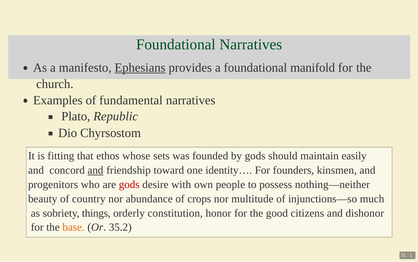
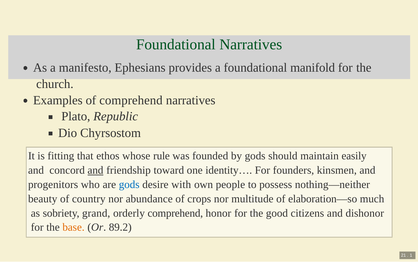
Ephesians underline: present -> none
of fundamental: fundamental -> comprehend
sets: sets -> rule
gods at (129, 184) colour: red -> blue
injunctions—so: injunctions—so -> elaboration—so
things: things -> grand
orderly constitution: constitution -> comprehend
35.2: 35.2 -> 89.2
